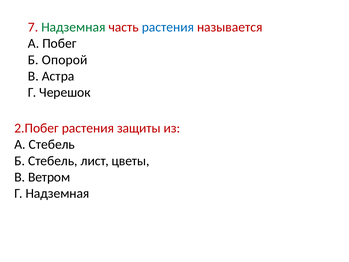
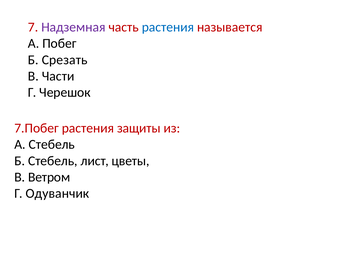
Надземная at (73, 27) colour: green -> purple
Опорой: Опорой -> Срезать
Астра: Астра -> Части
2.Побег: 2.Побег -> 7.Побег
Г Надземная: Надземная -> Одуванчик
